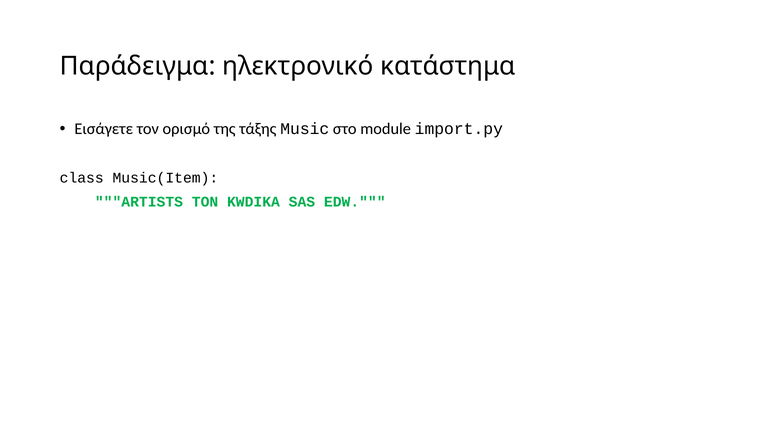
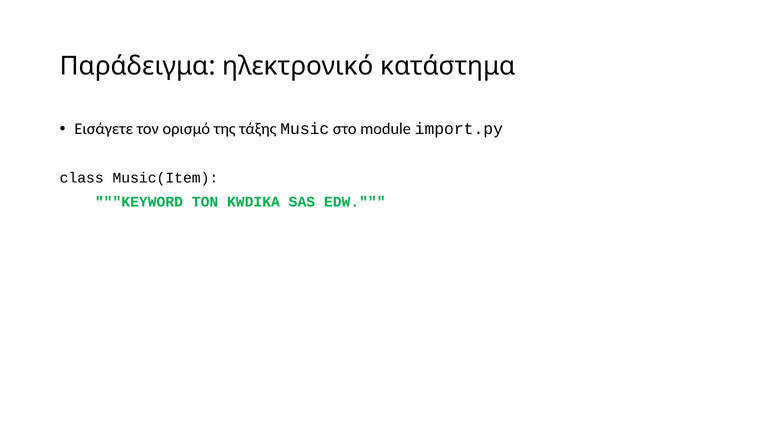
ARTISTS at (139, 202): ARTISTS -> KEYWORD
